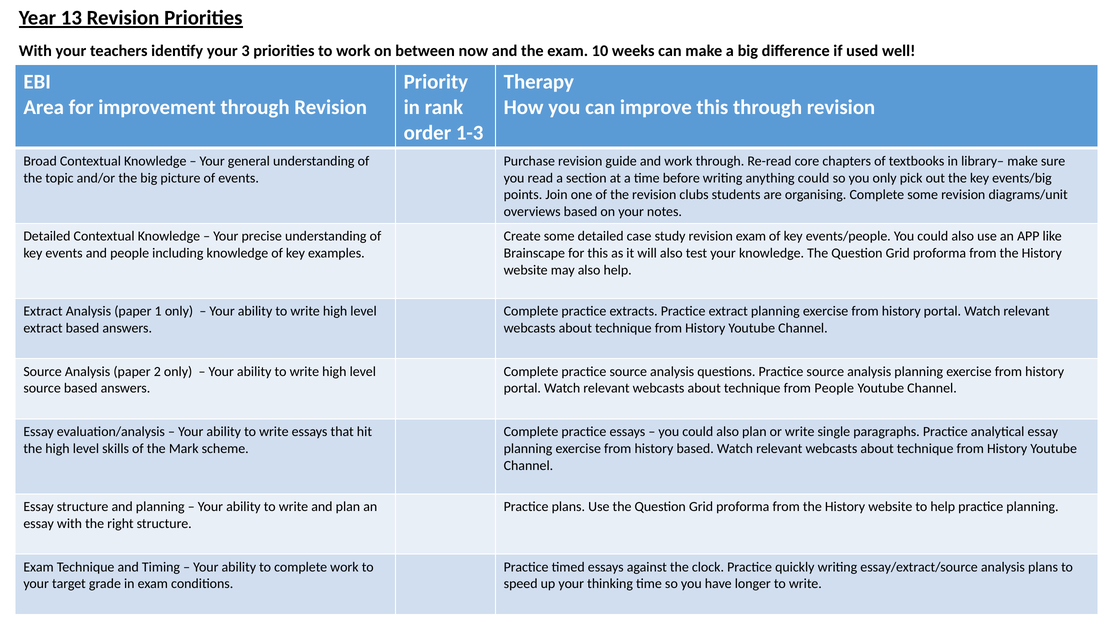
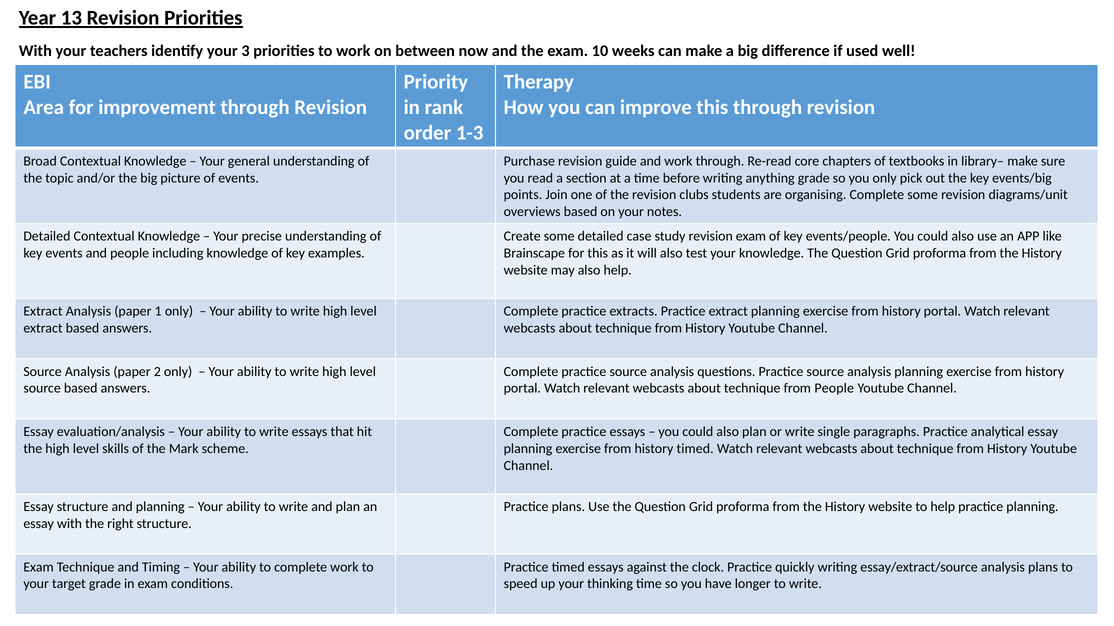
anything could: could -> grade
history based: based -> timed
